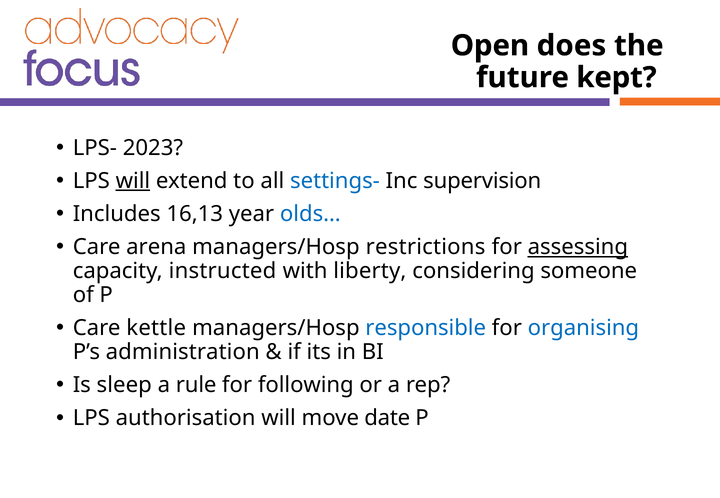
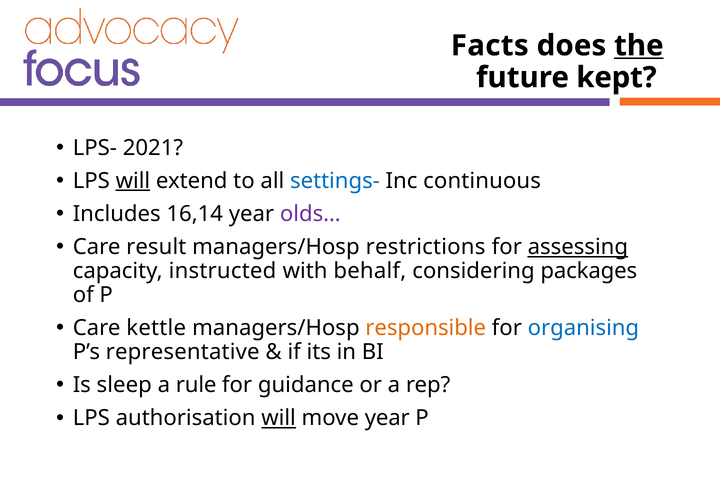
Open: Open -> Facts
the underline: none -> present
2023: 2023 -> 2021
supervision: supervision -> continuous
16,13: 16,13 -> 16,14
olds… colour: blue -> purple
arena: arena -> result
liberty: liberty -> behalf
someone: someone -> packages
responsible colour: blue -> orange
administration: administration -> representative
following: following -> guidance
will at (279, 419) underline: none -> present
move date: date -> year
